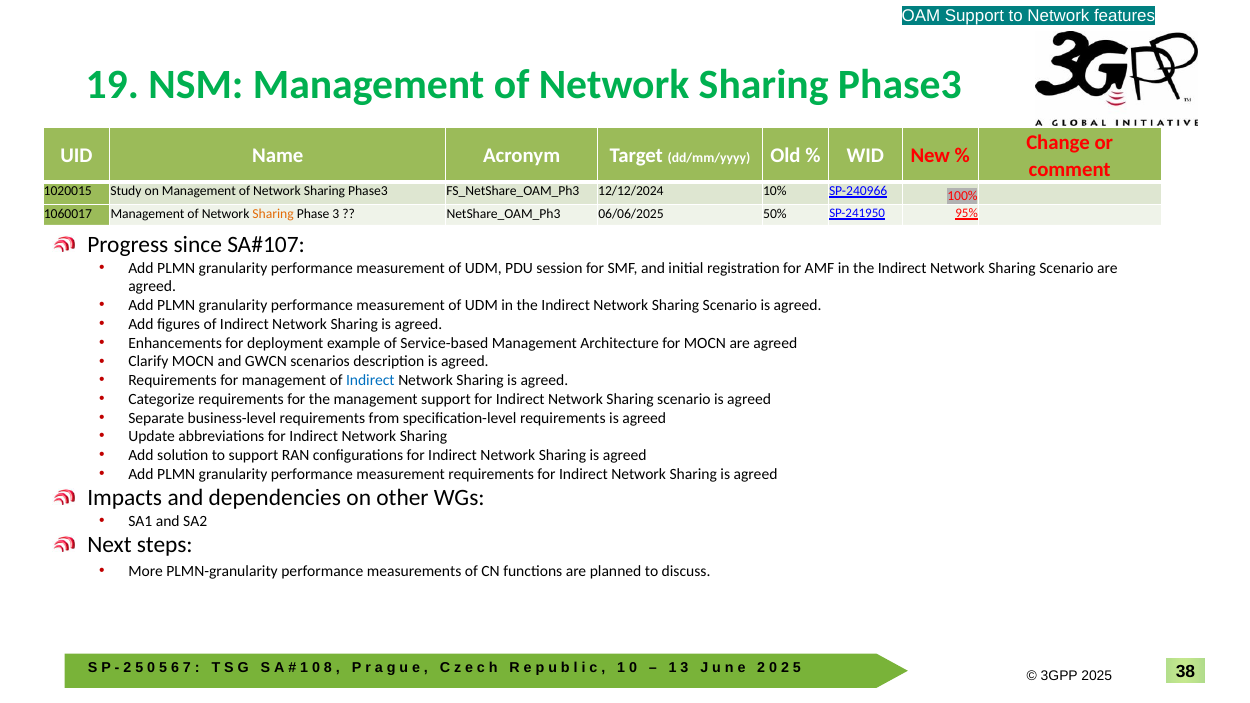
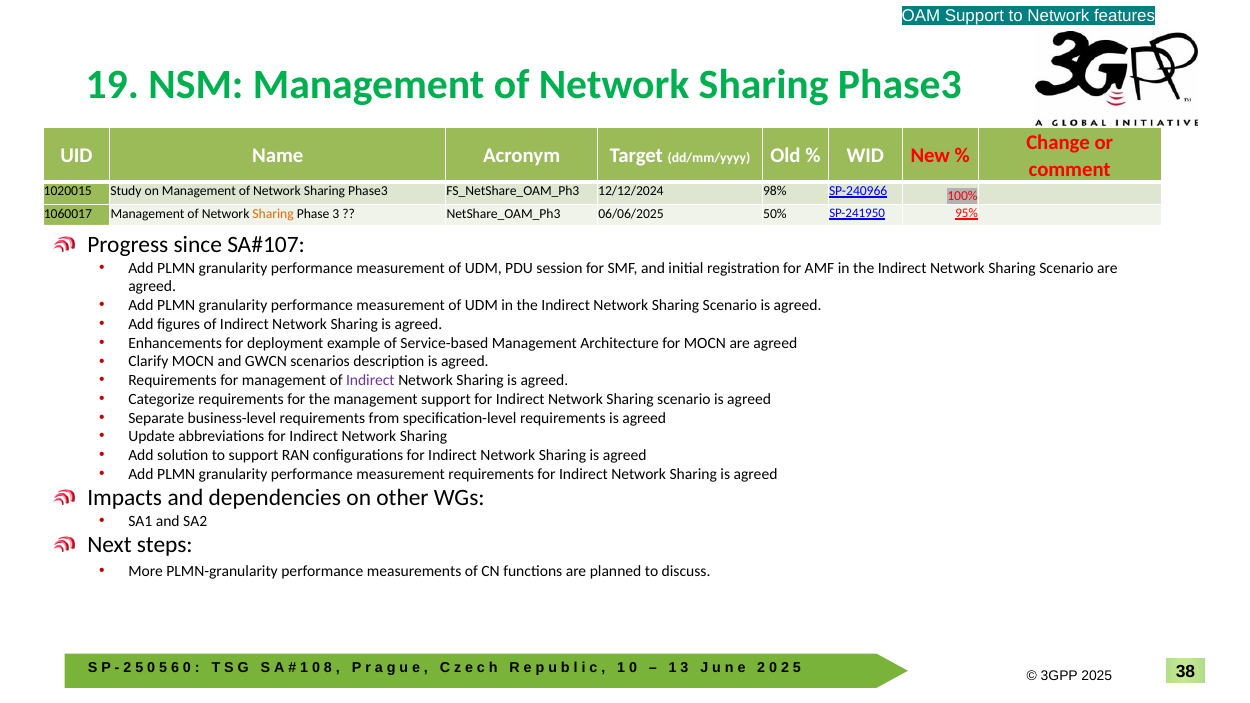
10%: 10% -> 98%
Indirect at (370, 381) colour: blue -> purple
7 at (187, 668): 7 -> 0
